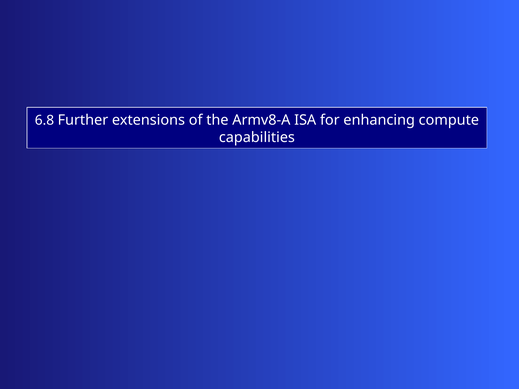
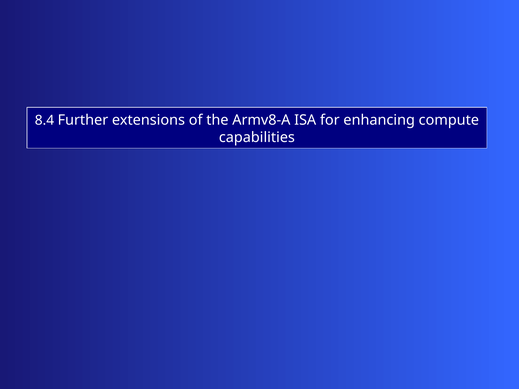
6.8: 6.8 -> 8.4
